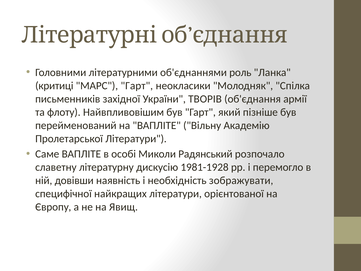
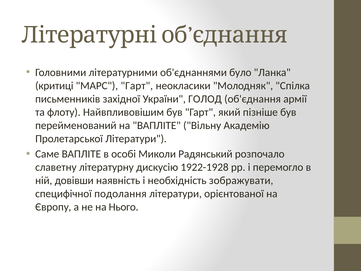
роль: роль -> було
ТВОРІВ: ТВОРІВ -> ГОЛОД
1981-1928: 1981-1928 -> 1922-1928
найкращих: найкращих -> подолання
Явищ: Явищ -> Нього
